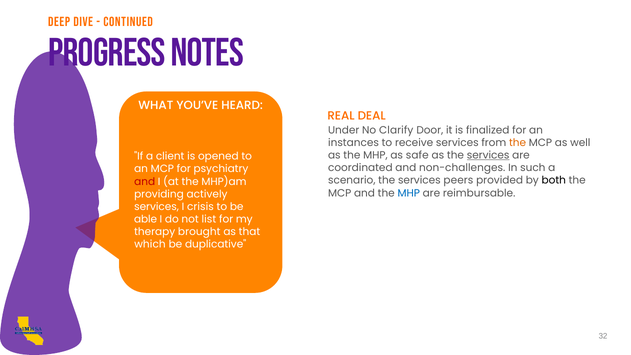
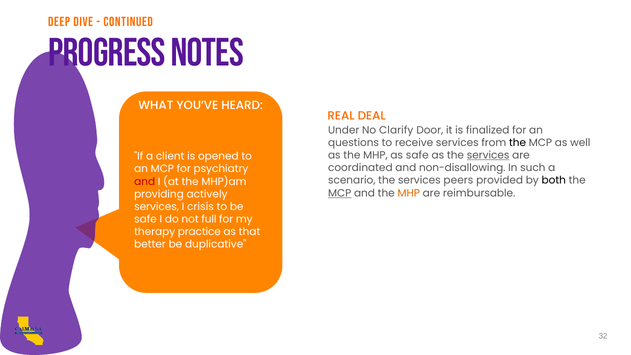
instances: instances -> questions
the at (518, 143) colour: orange -> black
non-challenges: non-challenges -> non-disallowing
MCP at (340, 193) underline: none -> present
MHP at (409, 193) colour: blue -> orange
able at (146, 219): able -> safe
list: list -> full
brought: brought -> practice
which: which -> better
